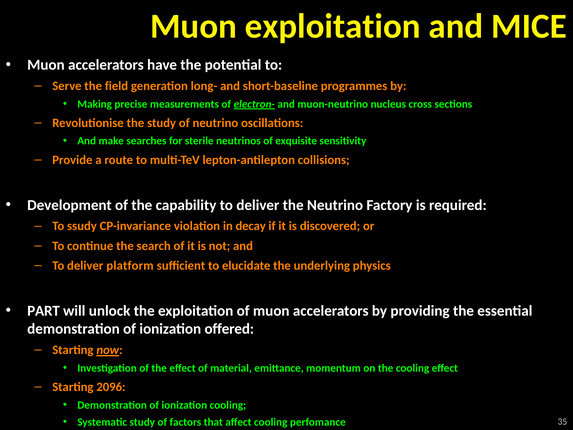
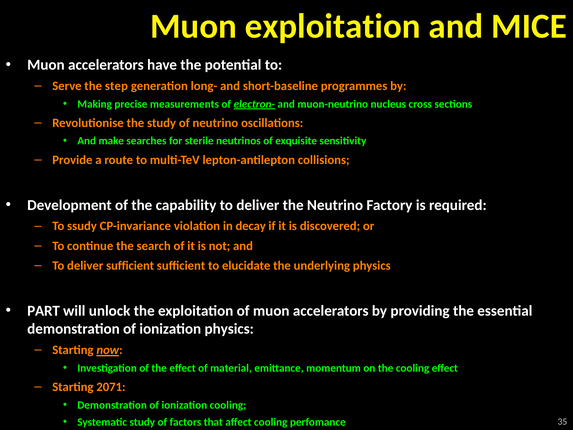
field: field -> step
deliver platform: platform -> sufficient
ionization offered: offered -> physics
2096: 2096 -> 2071
